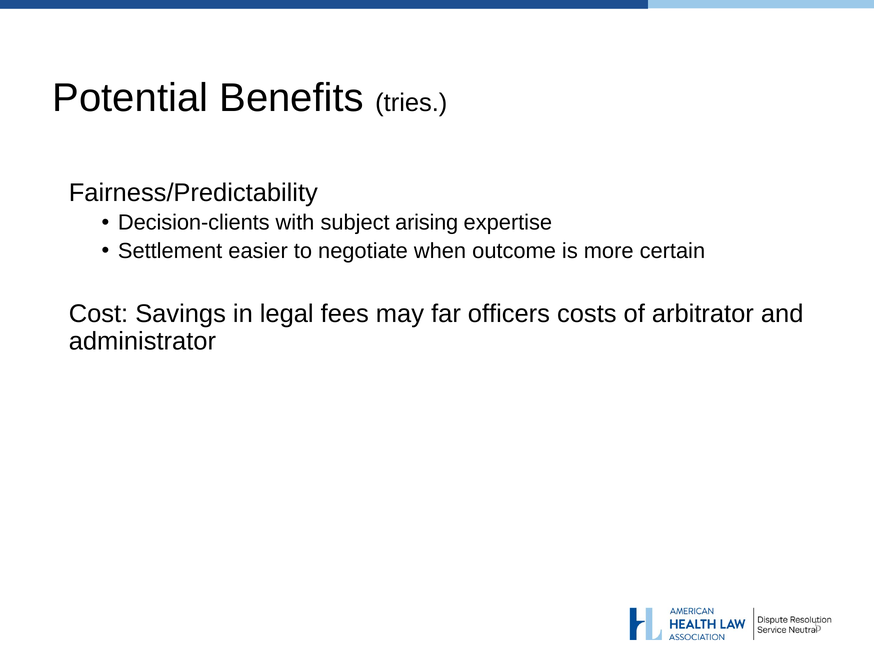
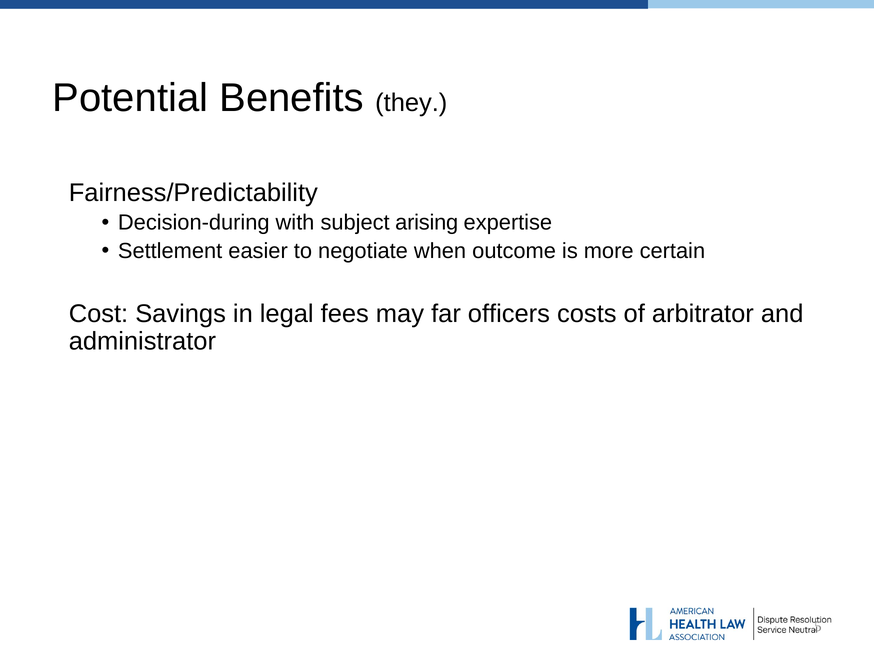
tries: tries -> they
Decision-clients: Decision-clients -> Decision-during
